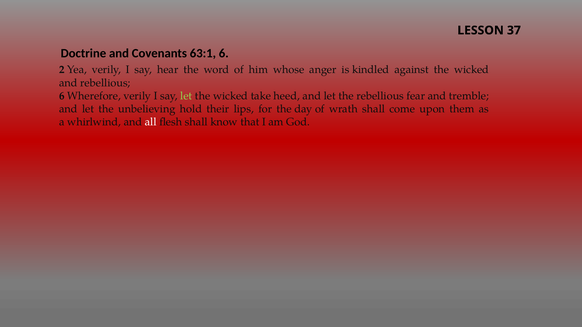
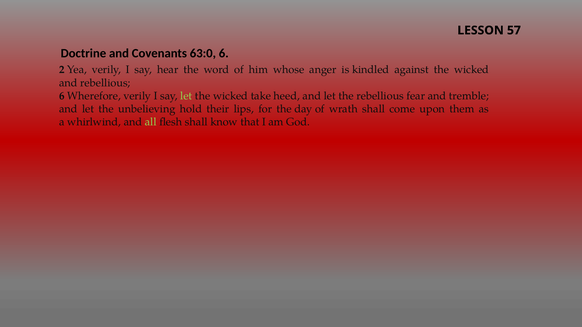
37: 37 -> 57
63:1: 63:1 -> 63:0
all colour: white -> light green
